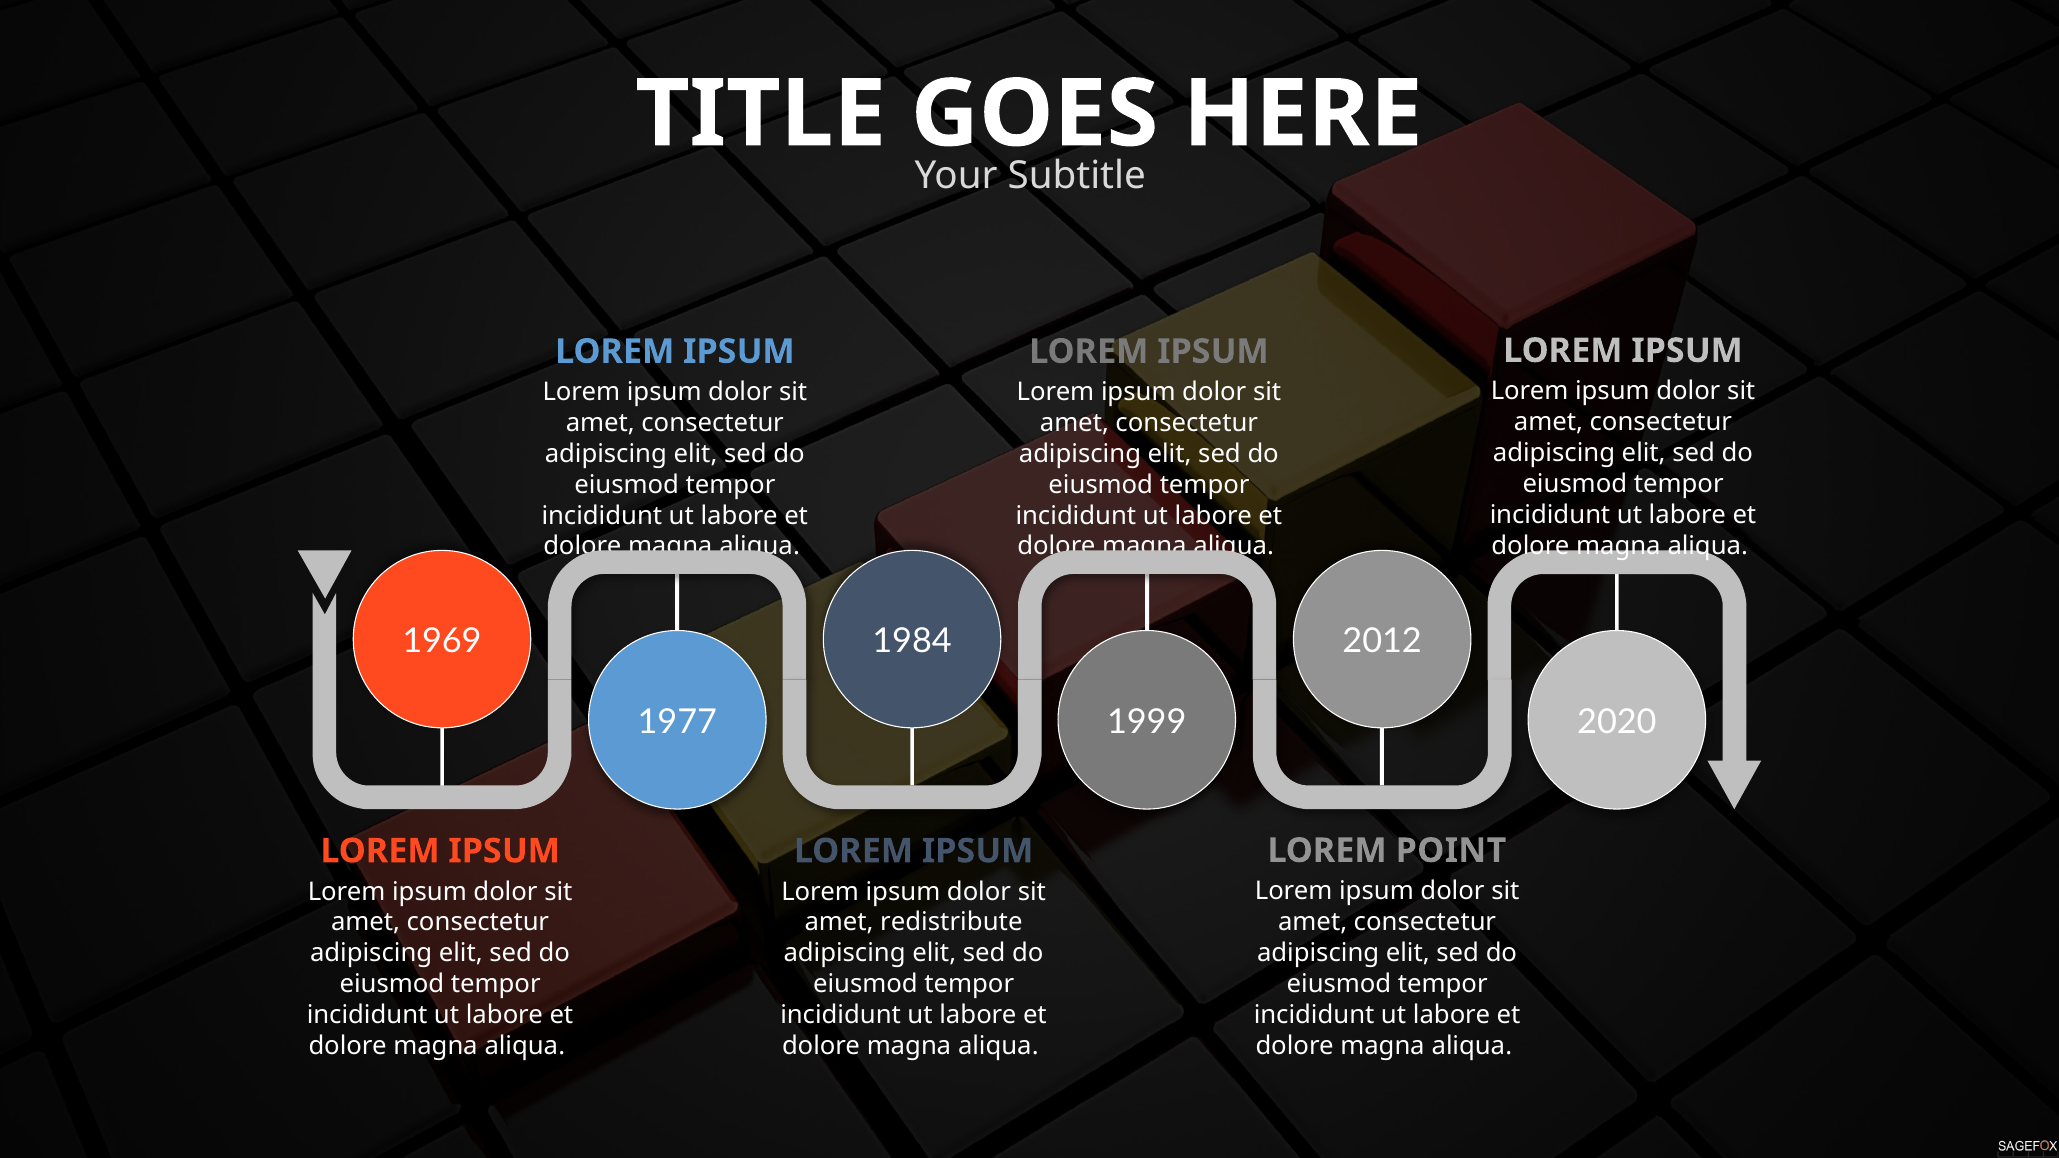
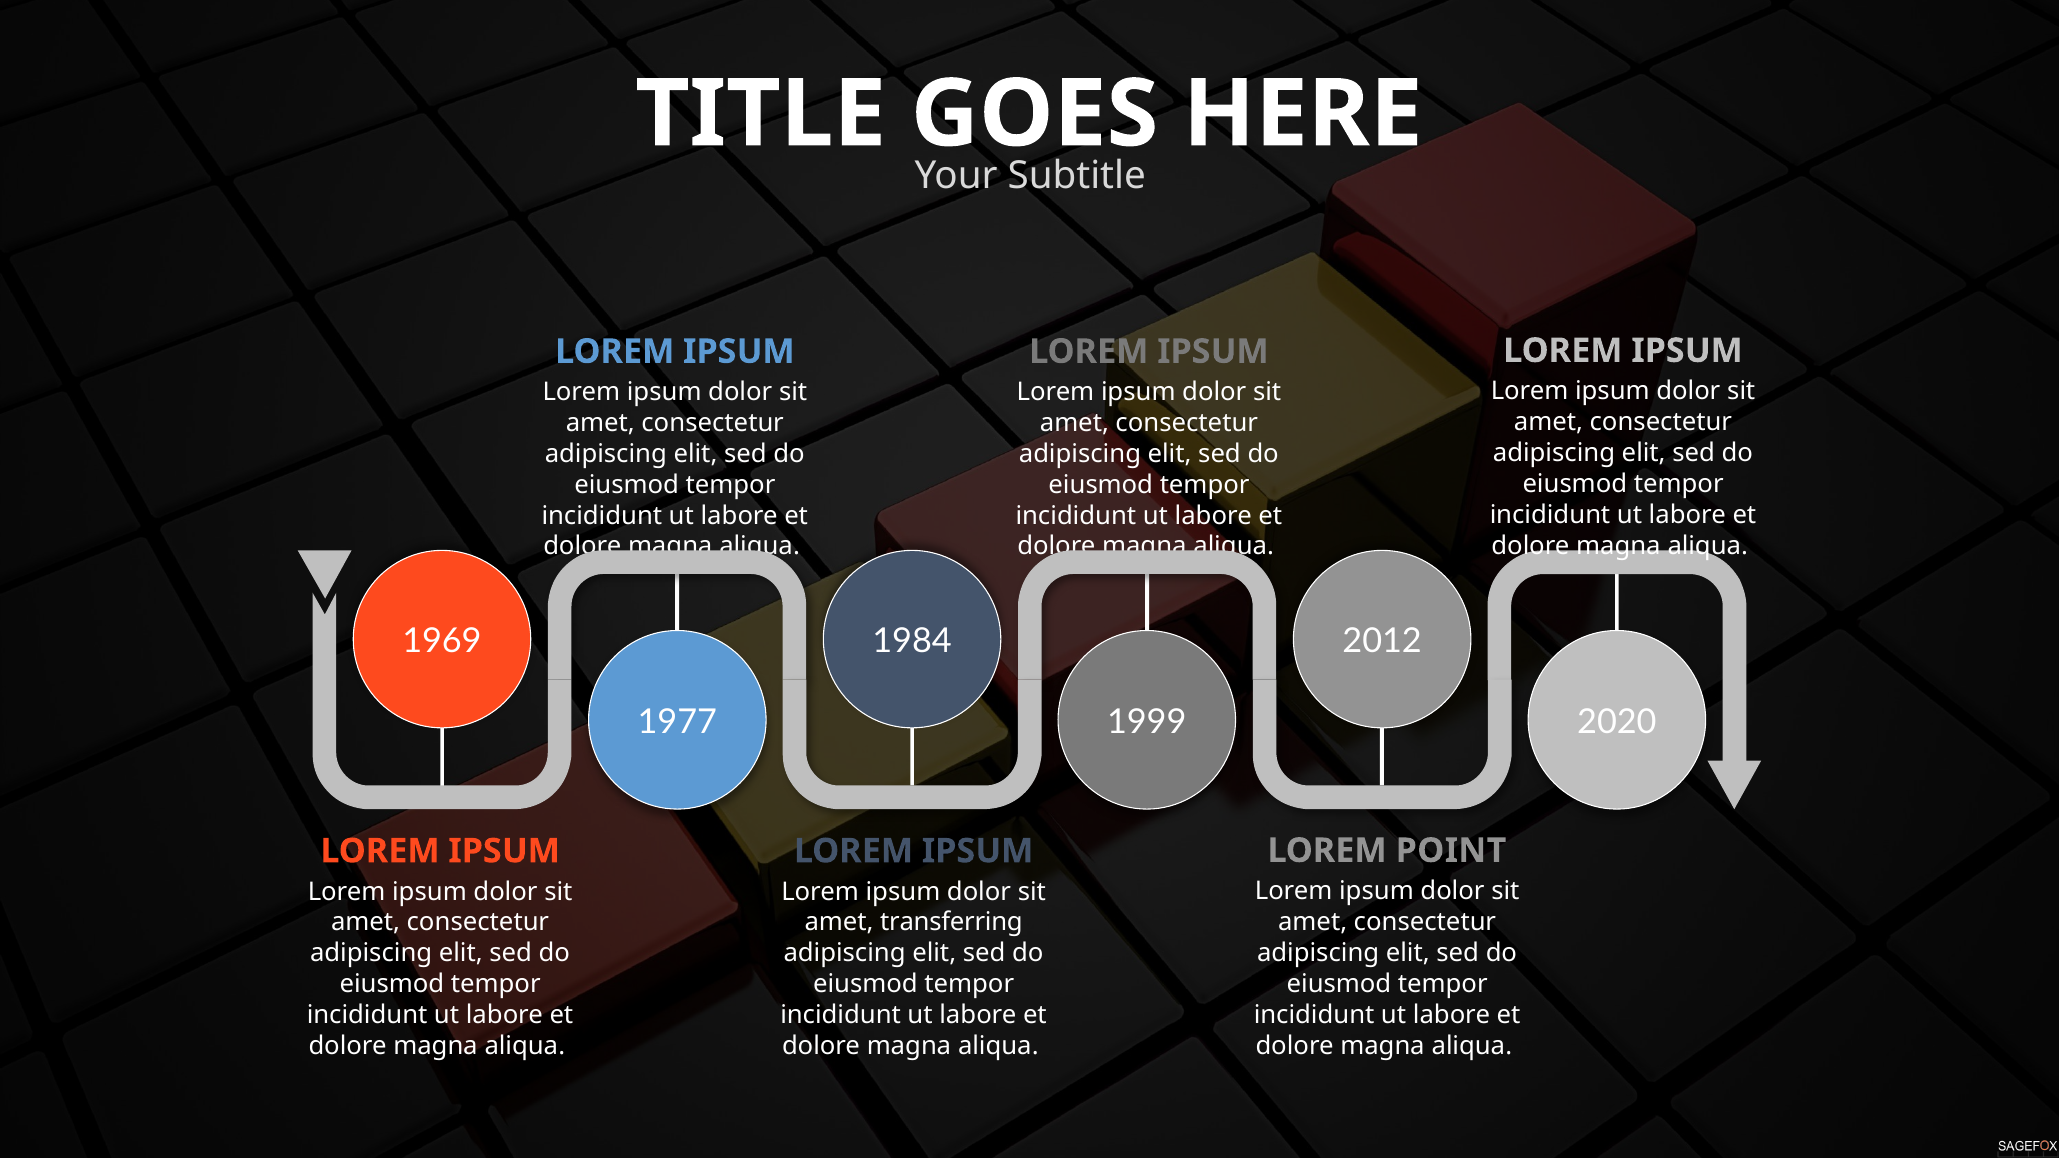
redistribute: redistribute -> transferring
